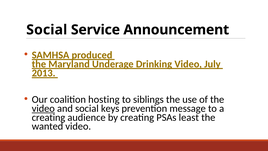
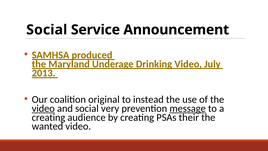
hosting: hosting -> original
siblings: siblings -> instead
keys: keys -> very
message underline: none -> present
least: least -> their
